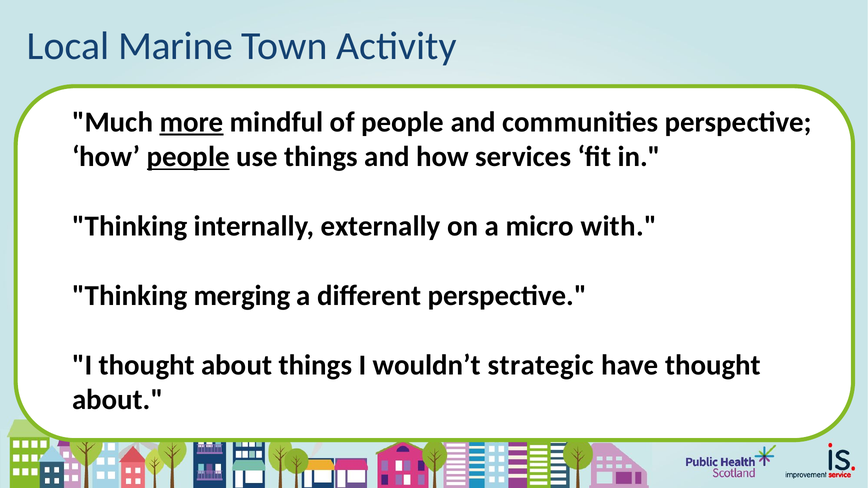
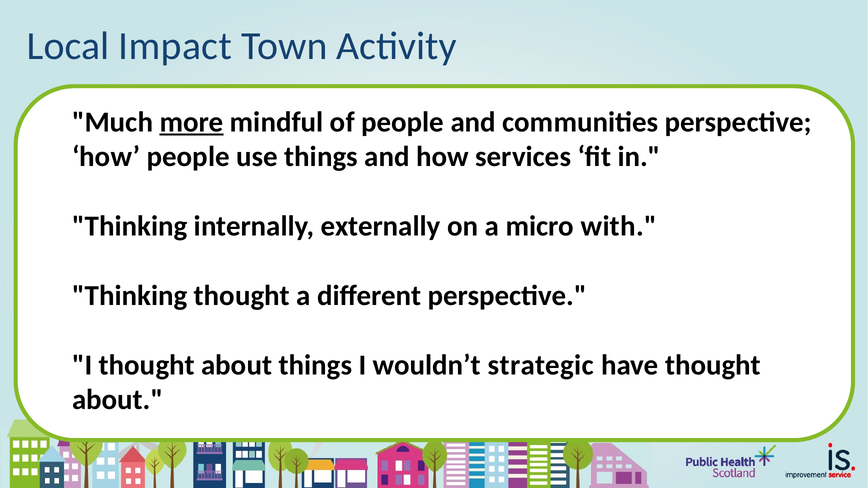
Marine: Marine -> Impact
people at (188, 157) underline: present -> none
Thinking merging: merging -> thought
